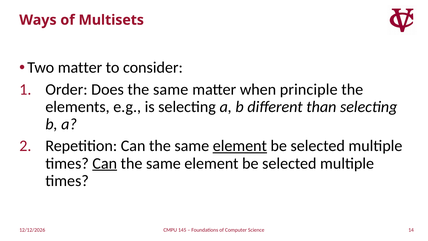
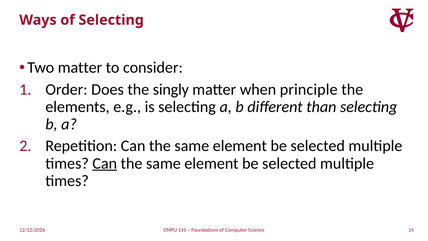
of Multisets: Multisets -> Selecting
Does the same: same -> singly
element at (240, 146) underline: present -> none
